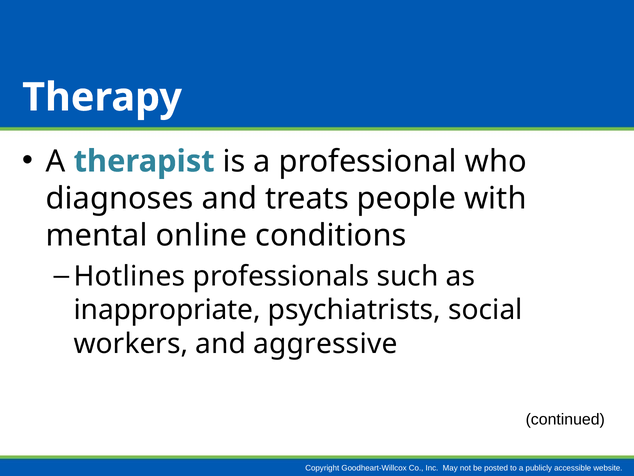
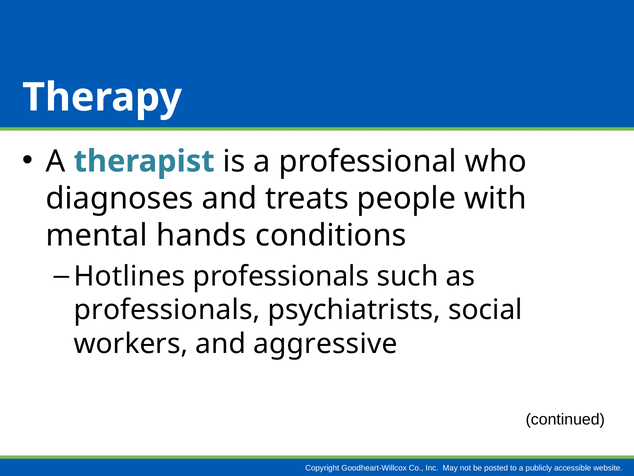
online: online -> hands
inappropriate at (167, 310): inappropriate -> professionals
